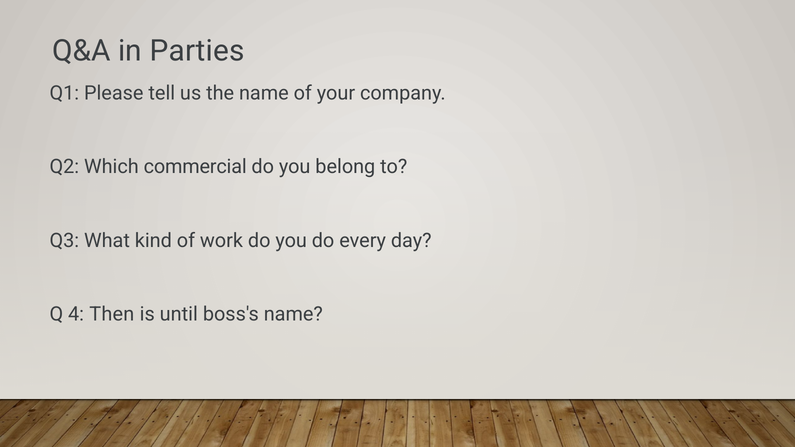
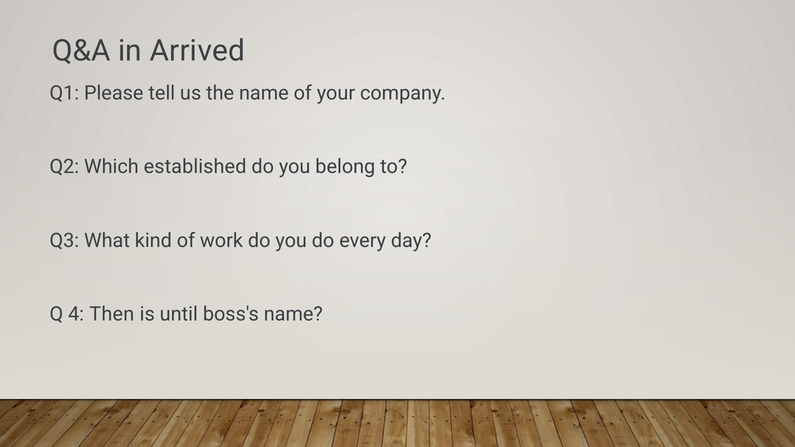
Parties: Parties -> Arrived
commercial: commercial -> established
